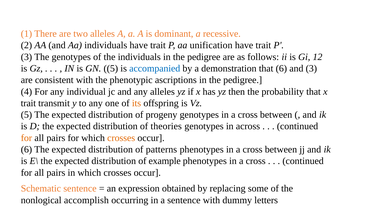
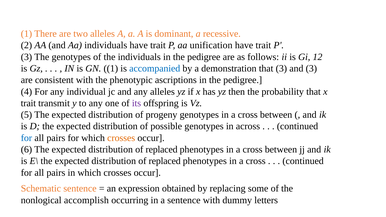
GN 5: 5 -> 1
that 6: 6 -> 3
its colour: orange -> purple
theories: theories -> possible
for at (26, 138) colour: orange -> blue
patterns at (161, 150): patterns -> replaced
example at (165, 161): example -> replaced
